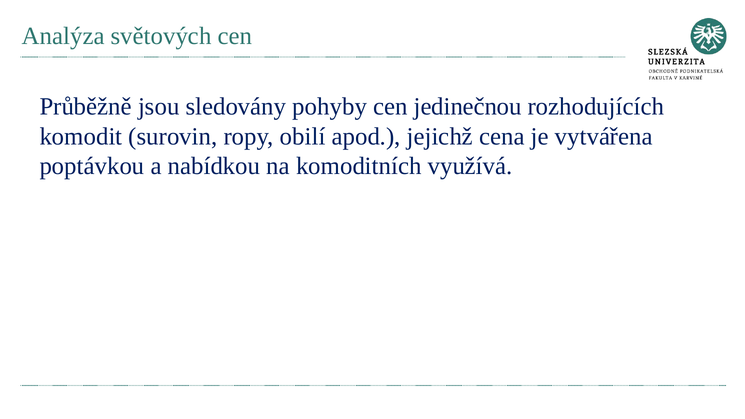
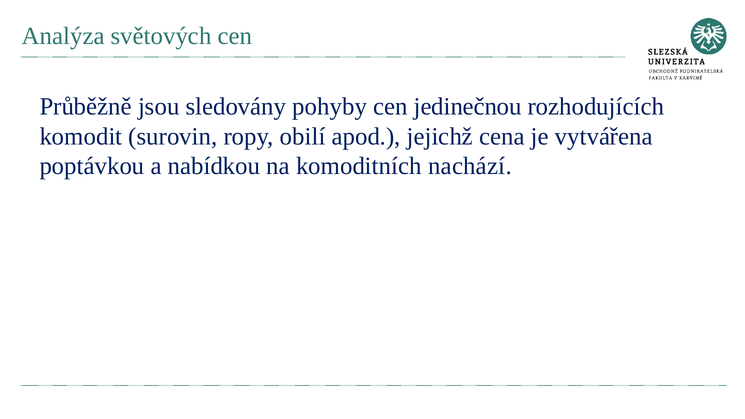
využívá: využívá -> nachází
